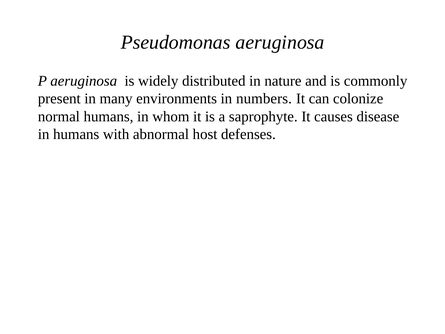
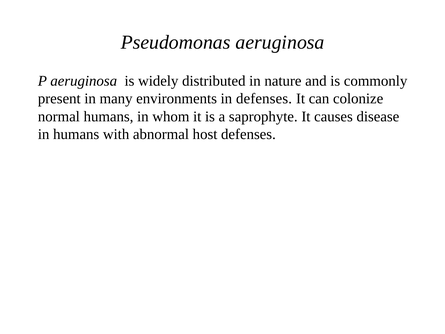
in numbers: numbers -> defenses
